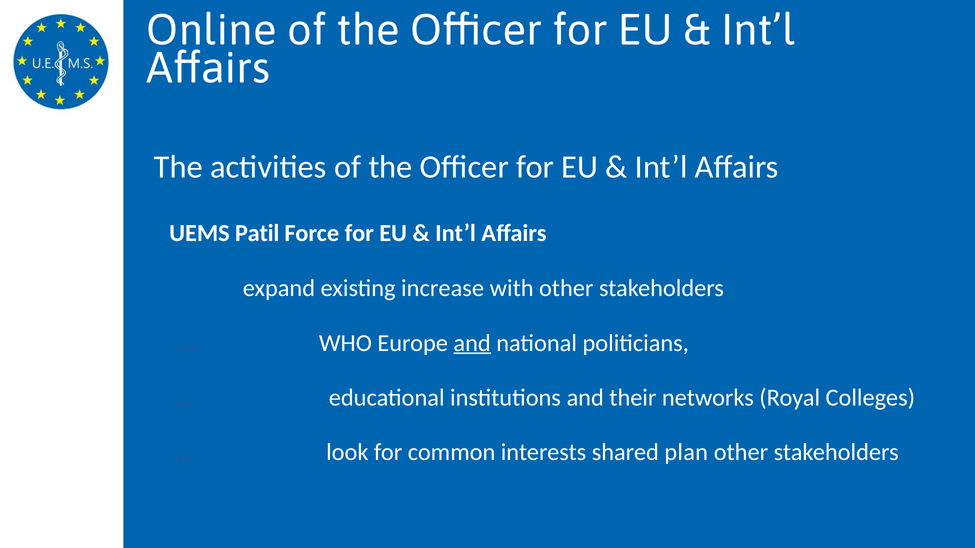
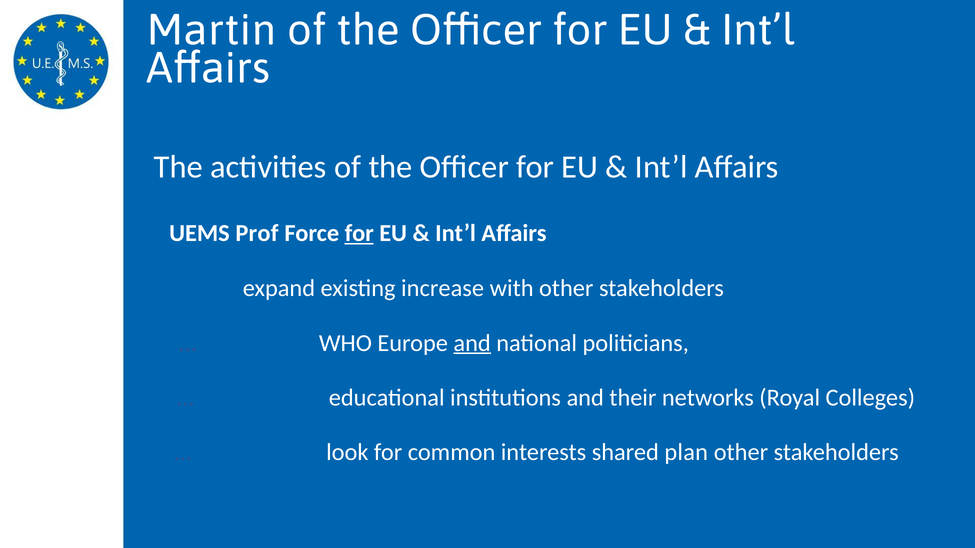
Online: Online -> Martin
Patil: Patil -> Prof
for at (359, 233) underline: none -> present
